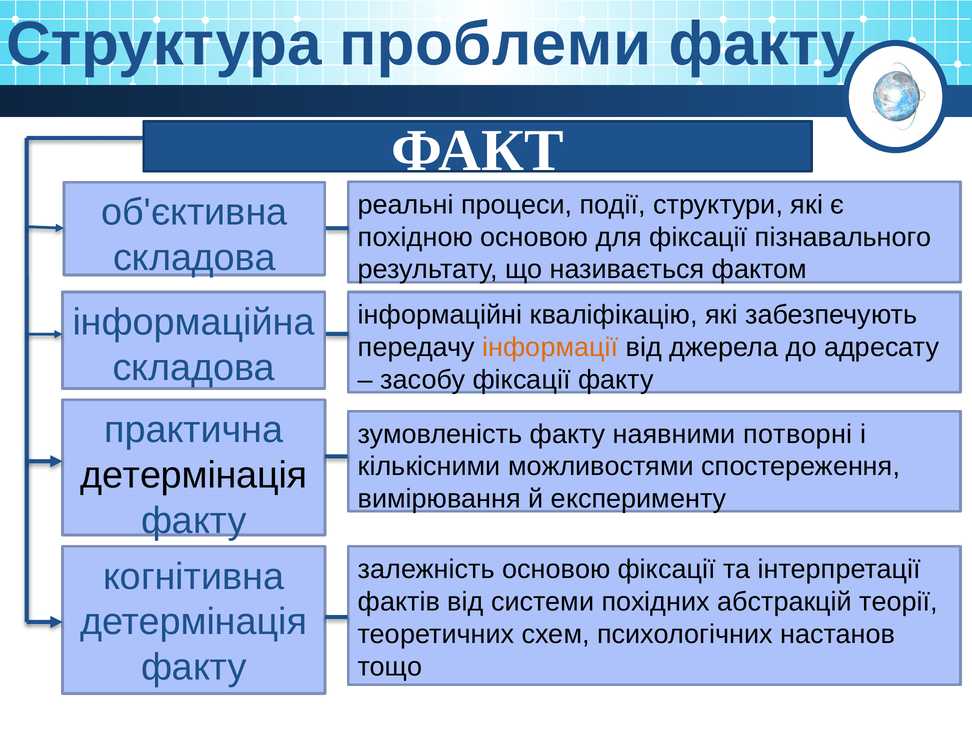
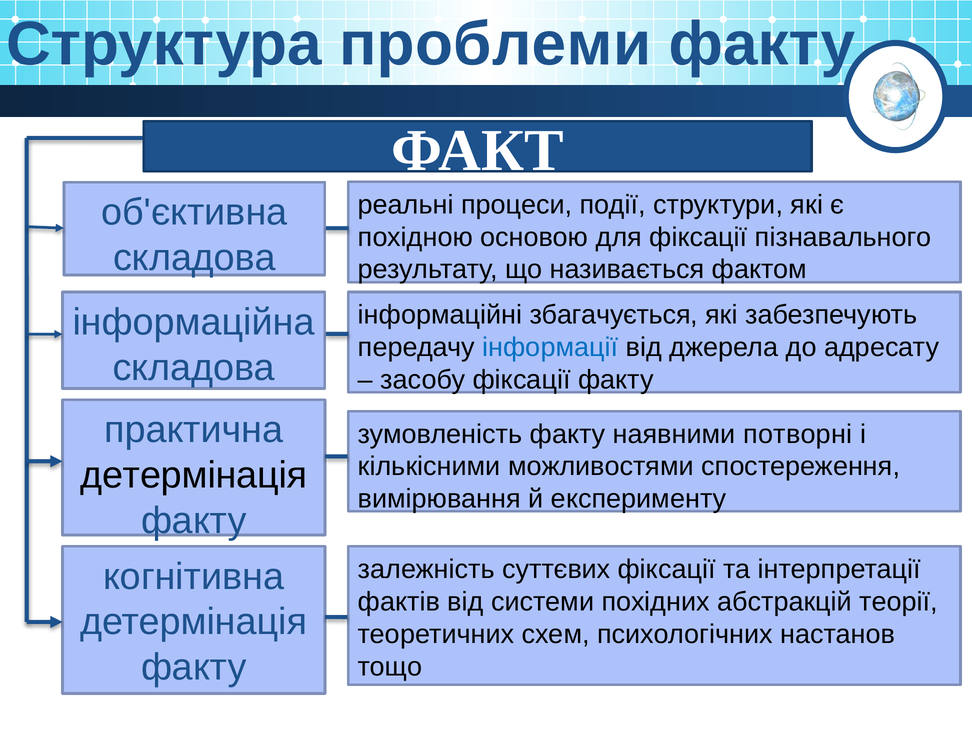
кваліфікацію: кваліфікацію -> збагачується
інформації colour: orange -> blue
залежність основою: основою -> суттєвих
